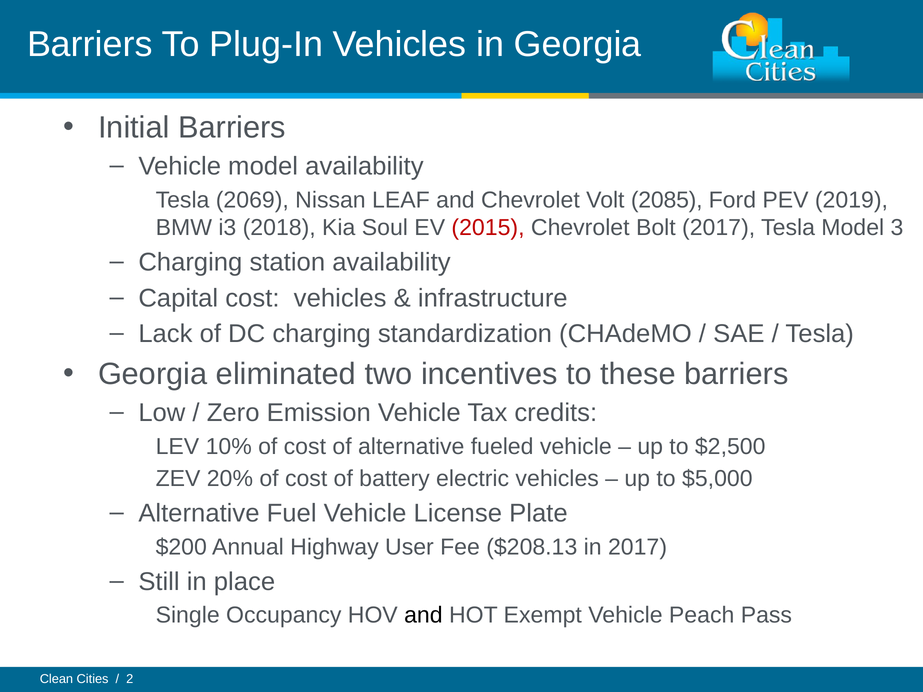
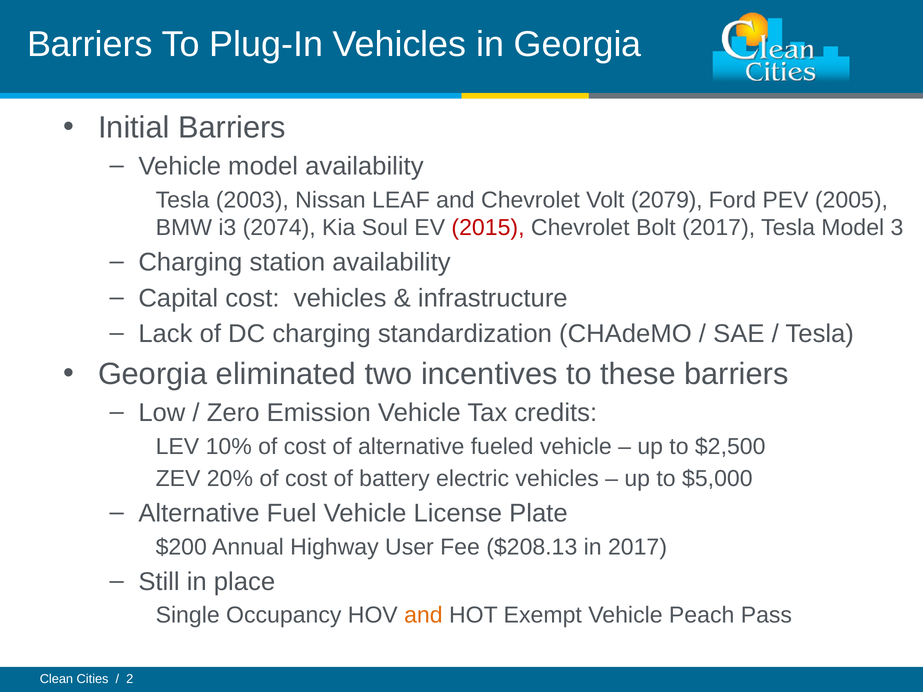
2069: 2069 -> 2003
2085: 2085 -> 2079
2019: 2019 -> 2005
2018: 2018 -> 2074
and at (423, 615) colour: black -> orange
